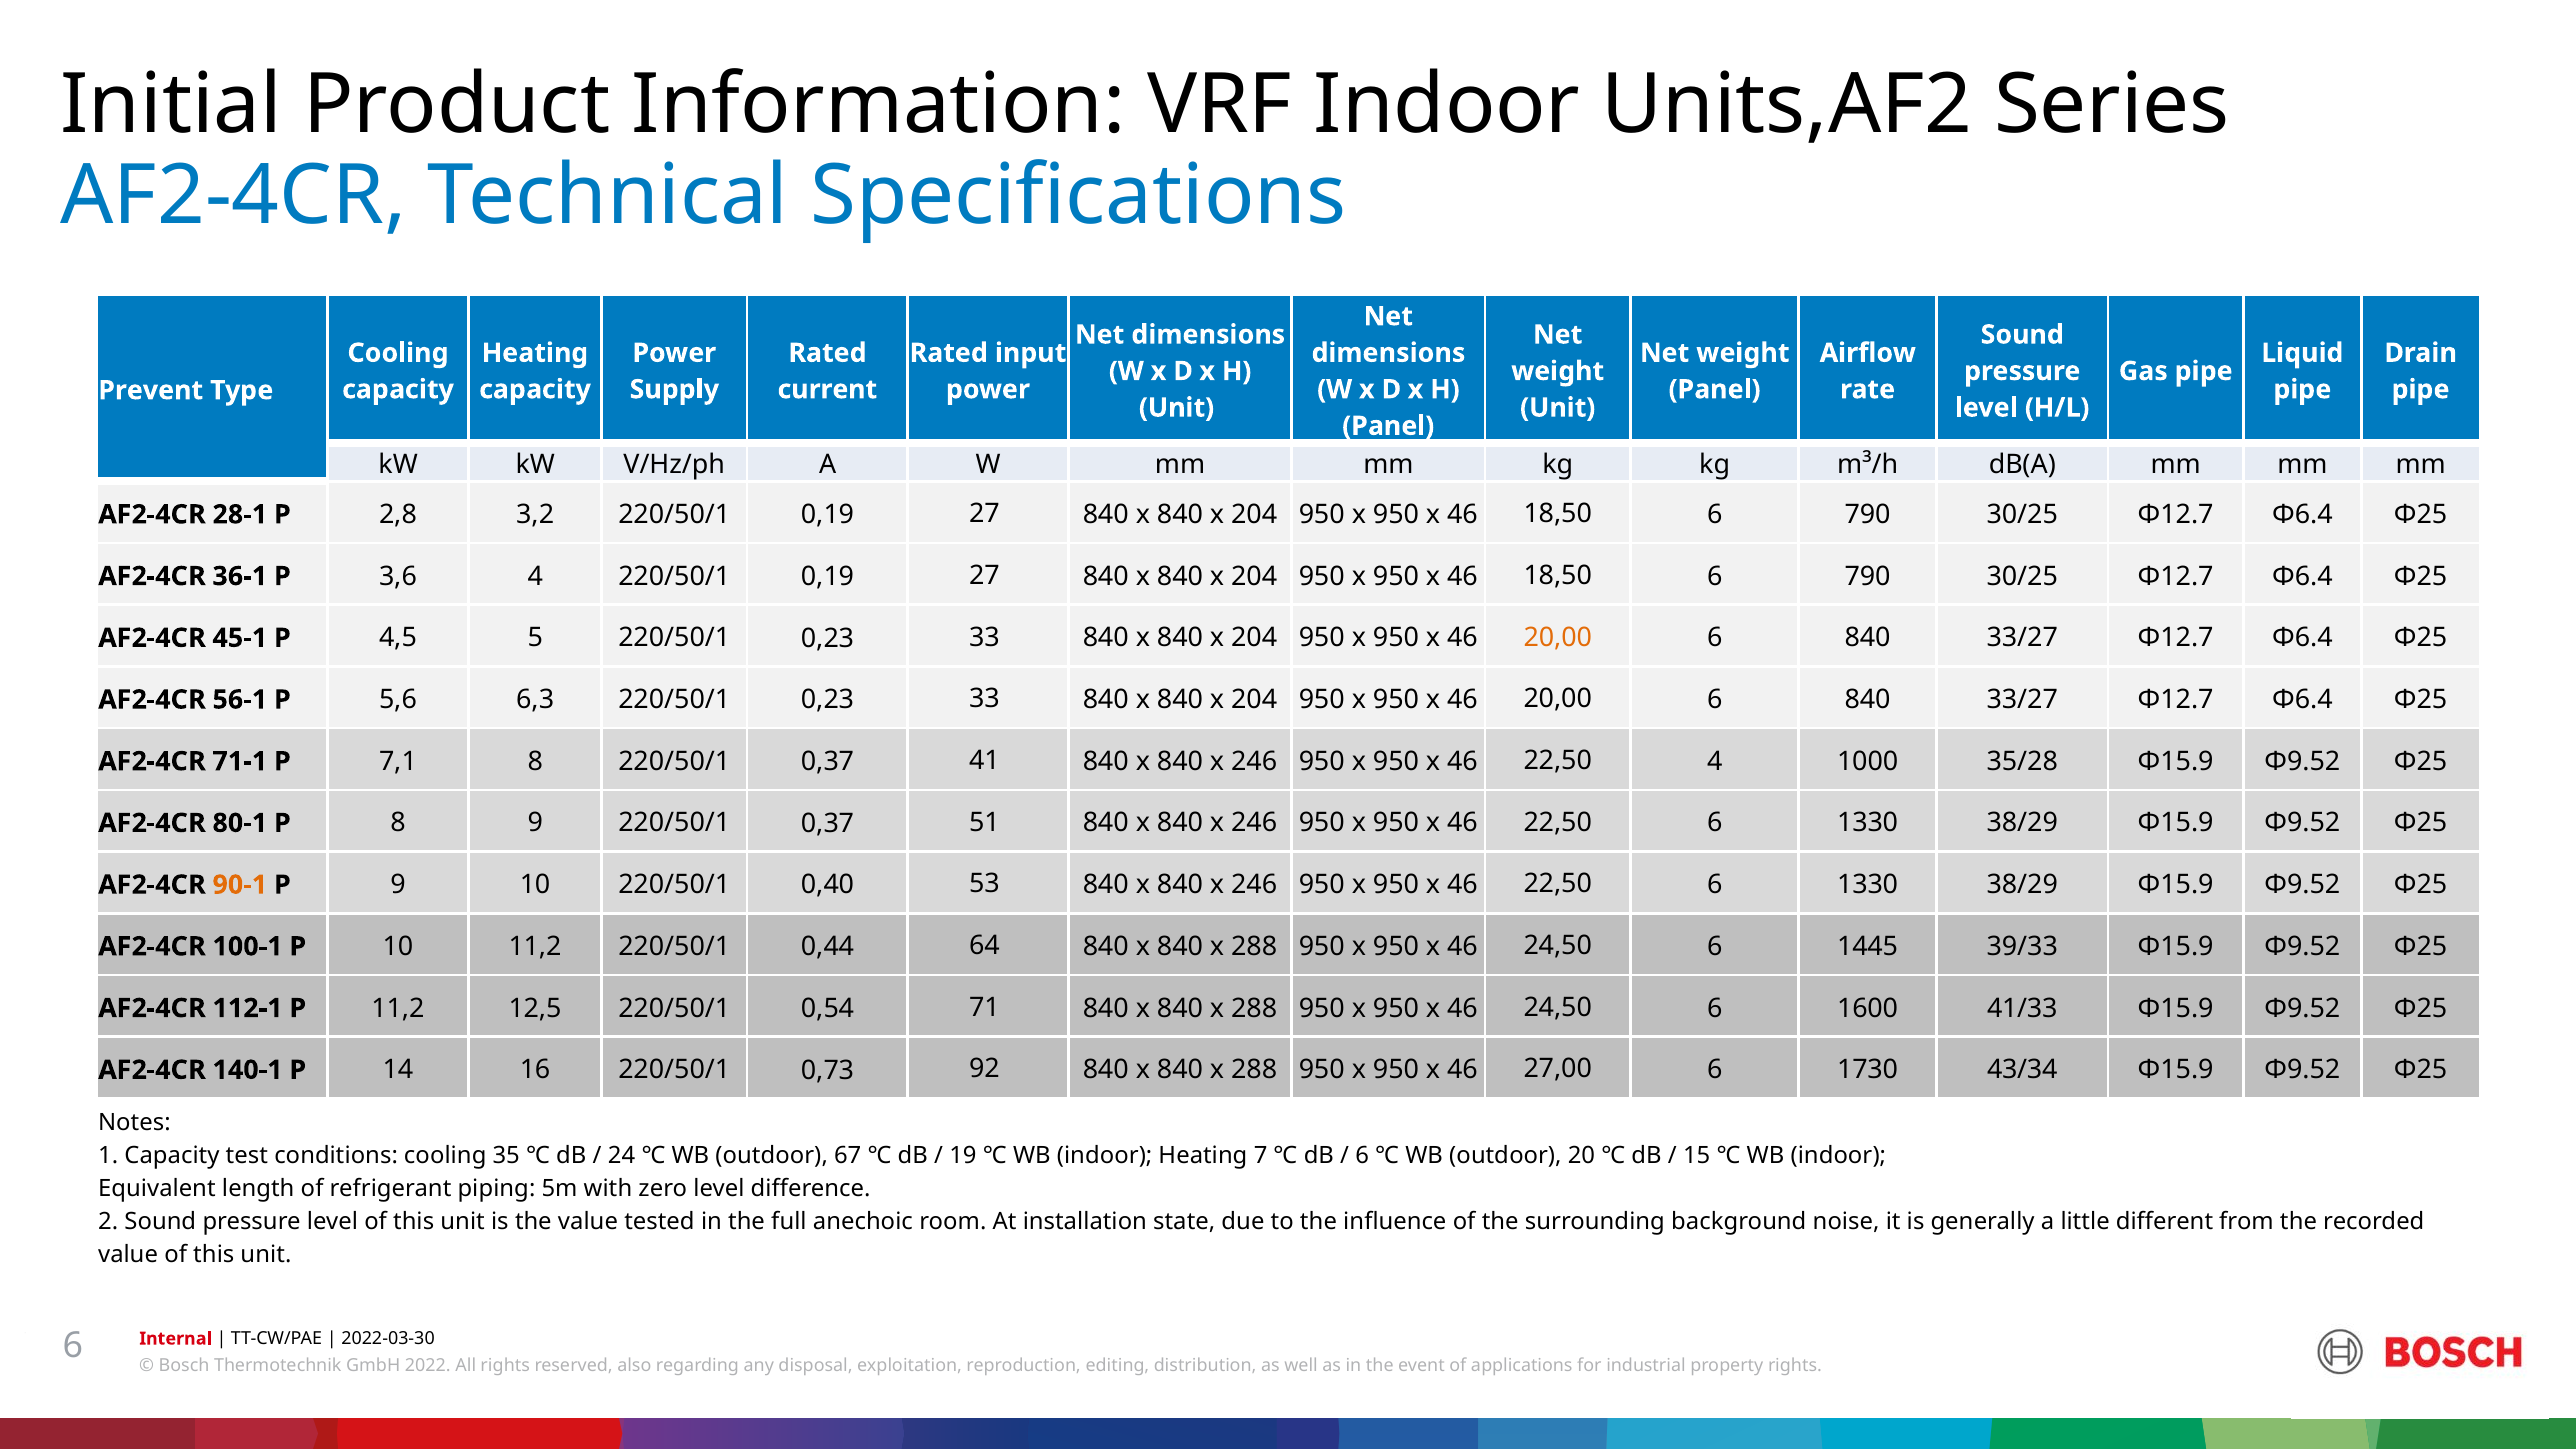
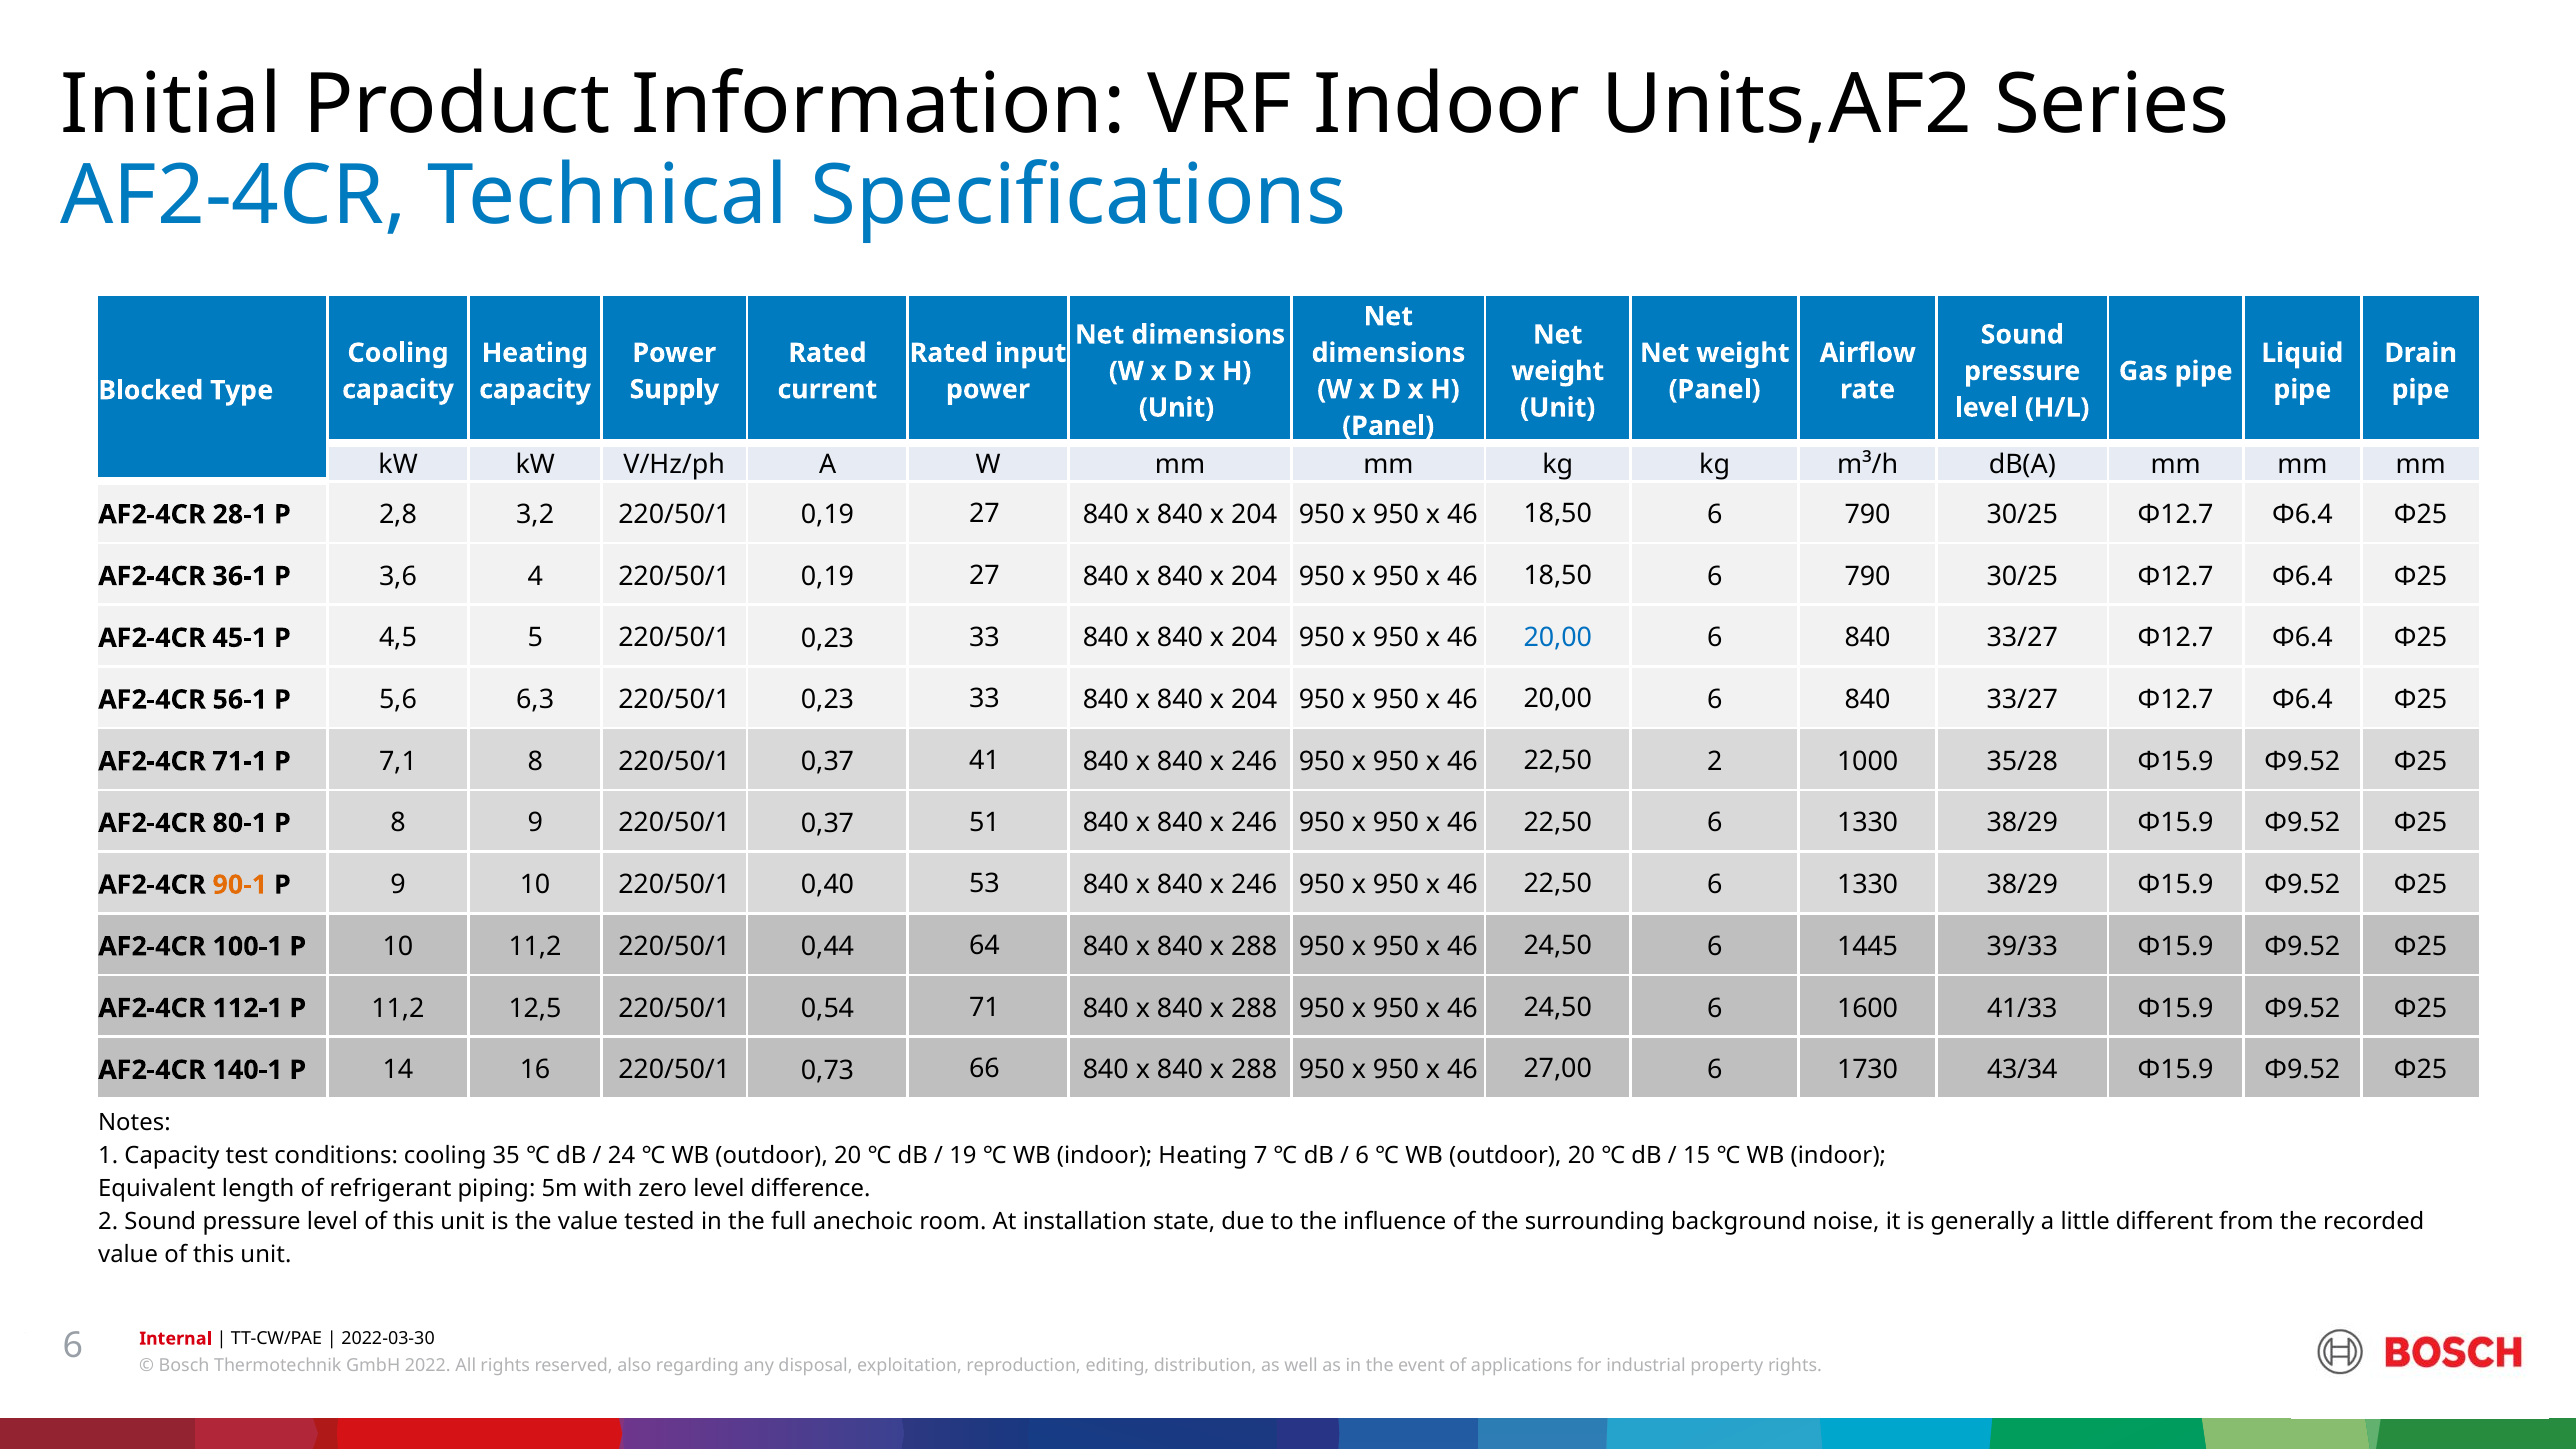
Prevent: Prevent -> Blocked
20,00 at (1558, 637) colour: orange -> blue
22,50 4: 4 -> 2
92: 92 -> 66
67 at (848, 1156): 67 -> 20
